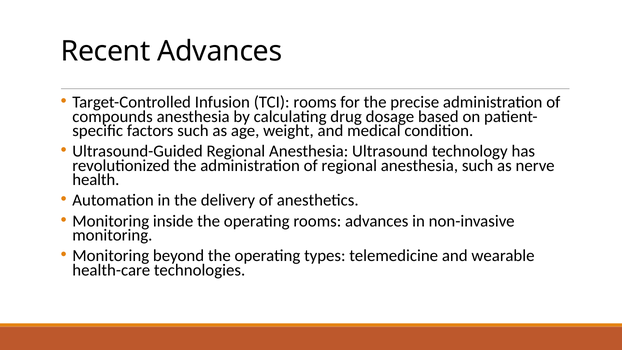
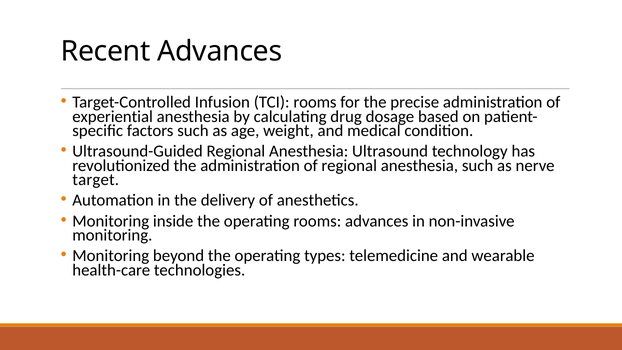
compounds: compounds -> experiential
health: health -> target
